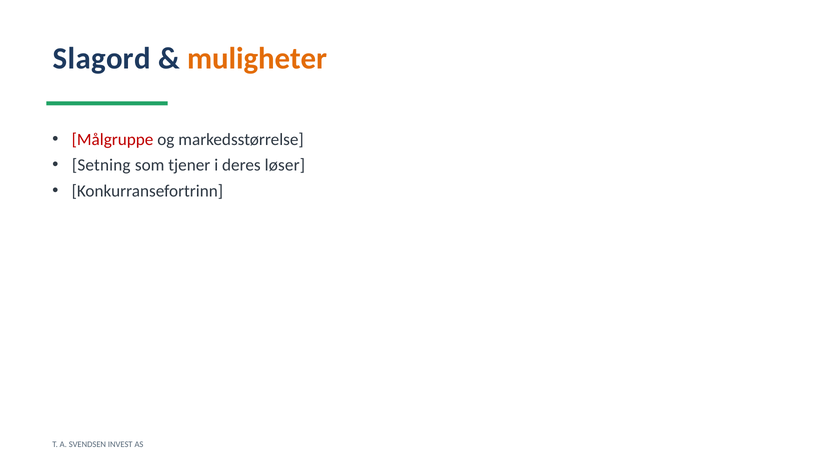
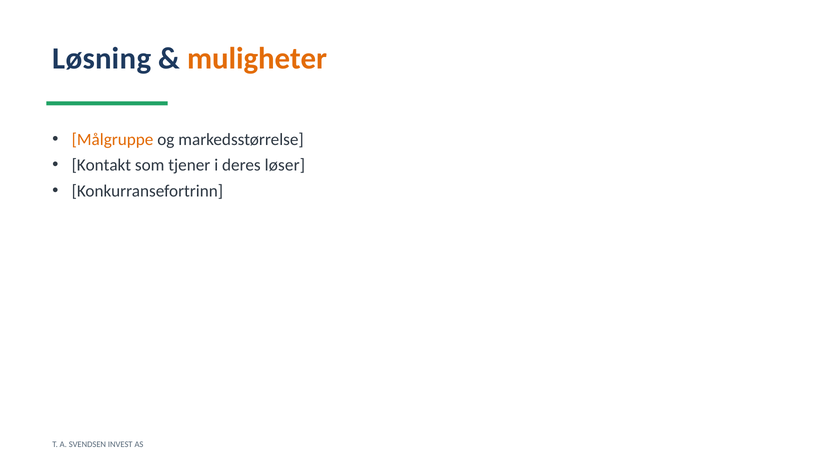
Slagord: Slagord -> Løsning
Målgruppe colour: red -> orange
Setning: Setning -> Kontakt
